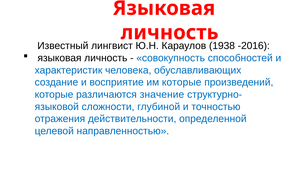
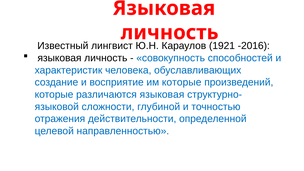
1938: 1938 -> 1921
различаются значение: значение -> языковая
